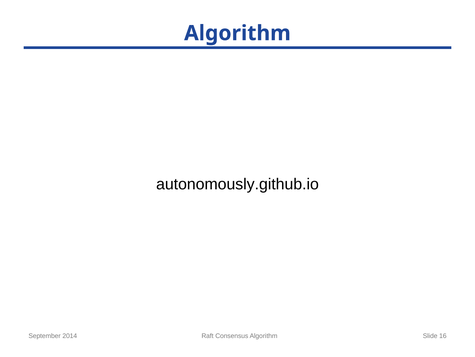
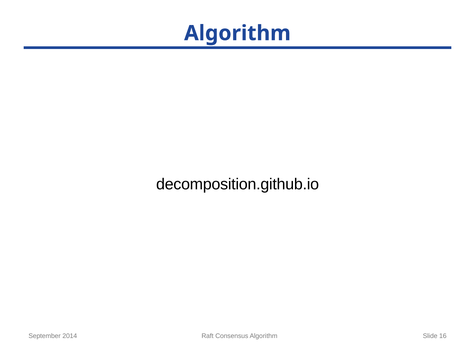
autonomously.github.io: autonomously.github.io -> decomposition.github.io
